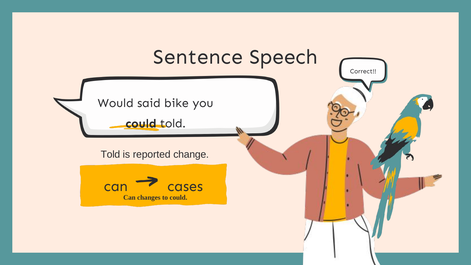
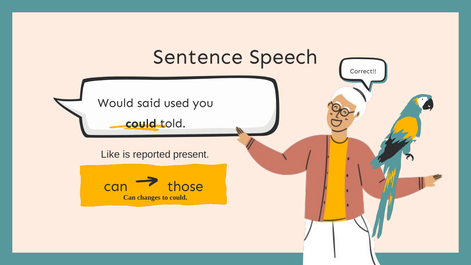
bike: bike -> used
Told at (110, 155): Told -> Like
change: change -> present
cases: cases -> those
